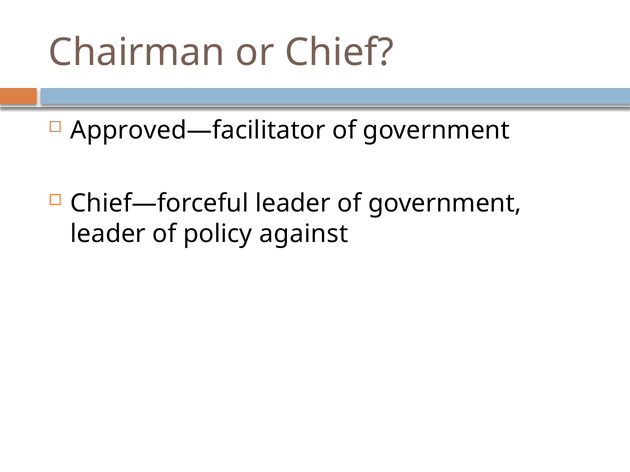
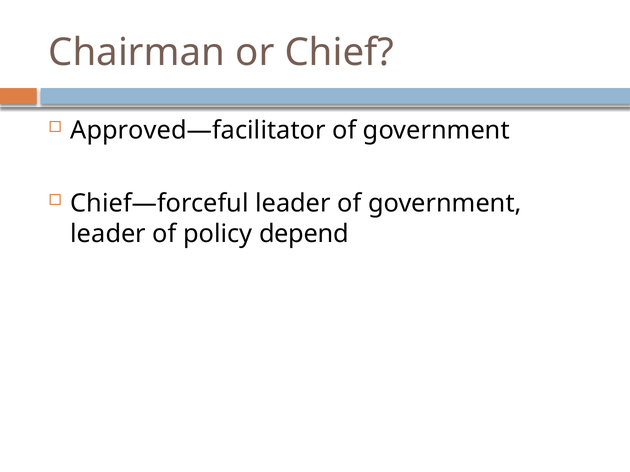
against: against -> depend
